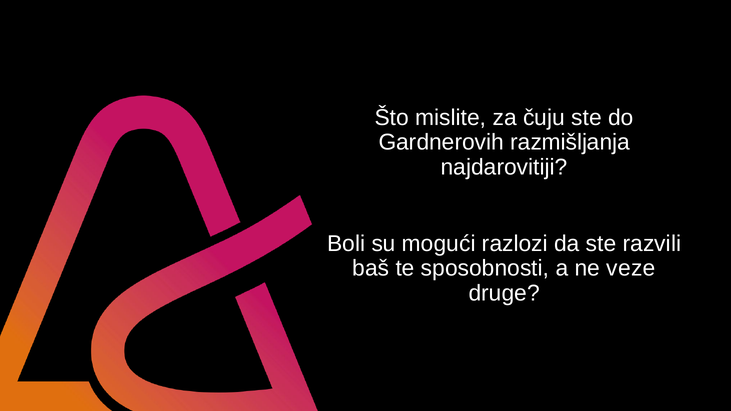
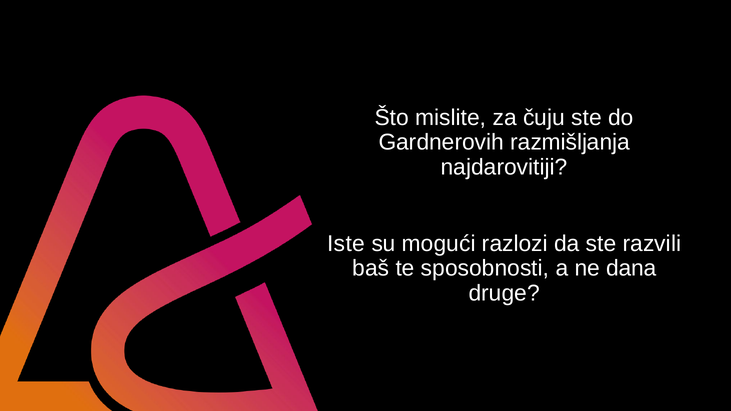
Boli: Boli -> Iste
veze: veze -> dana
